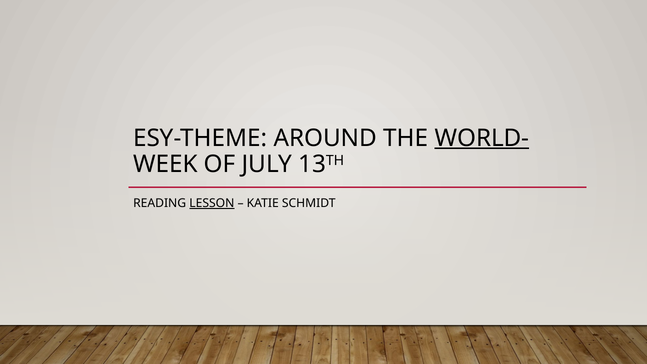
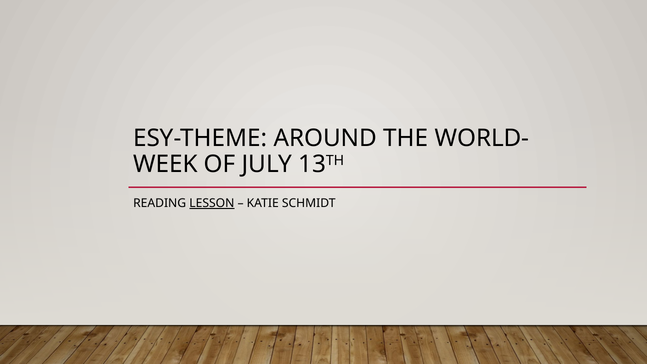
WORLD- underline: present -> none
